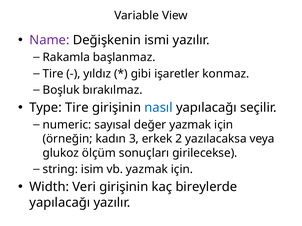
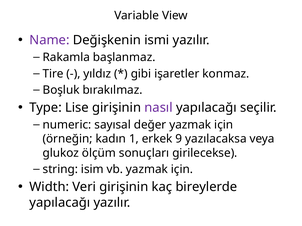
Type Tire: Tire -> Lise
nasıl colour: blue -> purple
3: 3 -> 1
2: 2 -> 9
